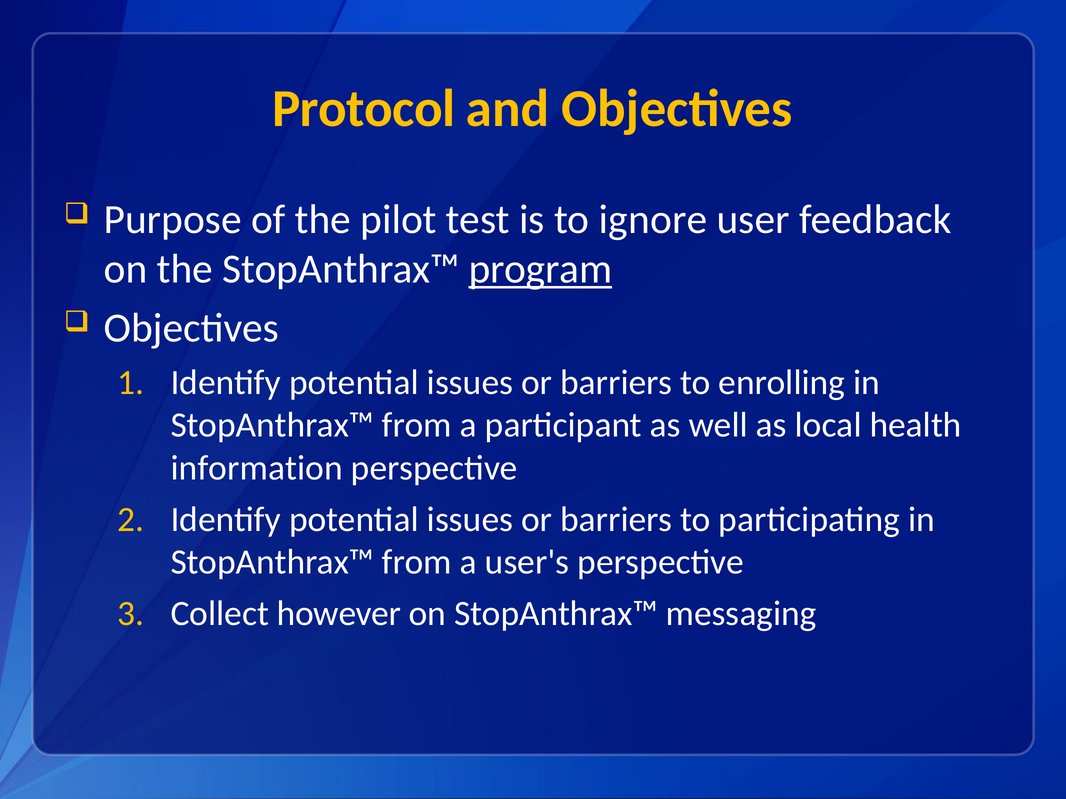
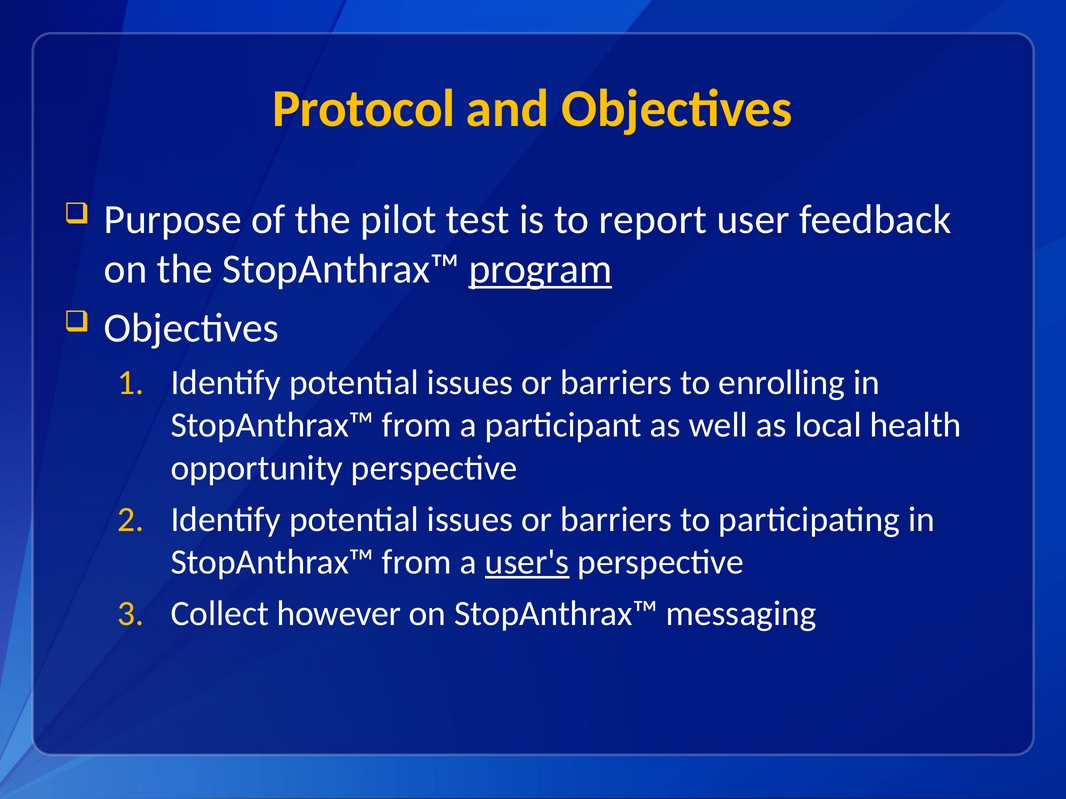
ignore: ignore -> report
information: information -> opportunity
user's underline: none -> present
